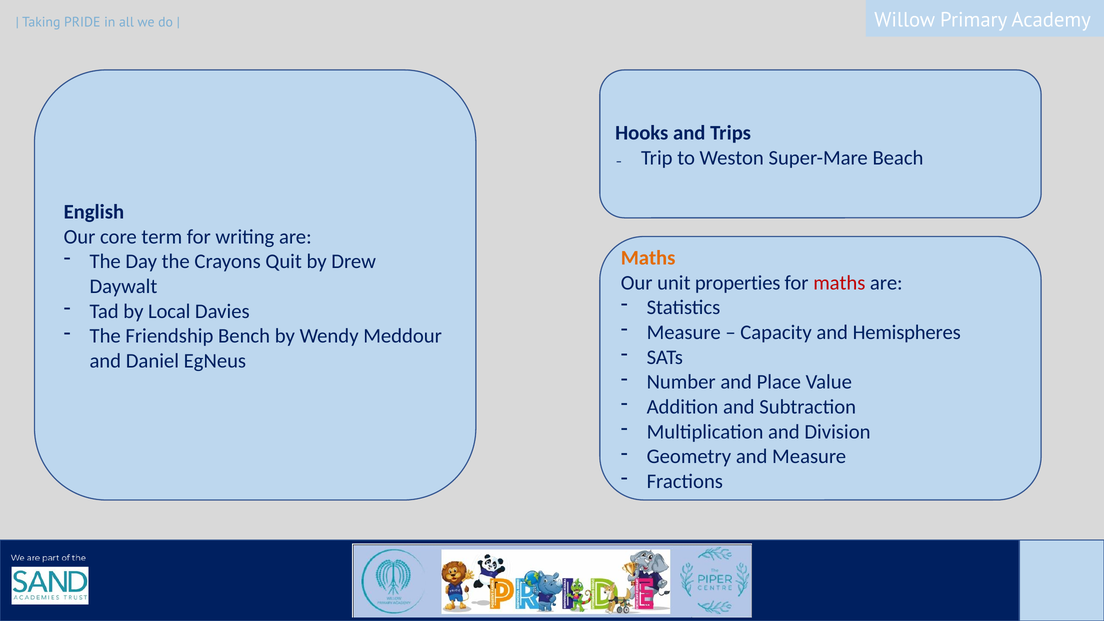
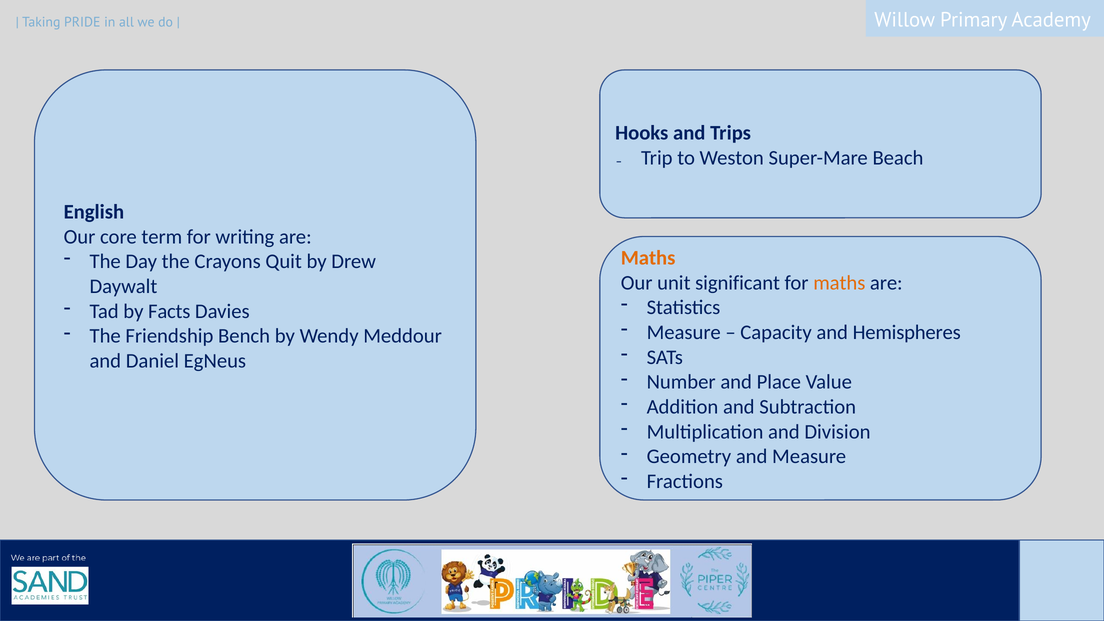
properties: properties -> significant
maths at (839, 283) colour: red -> orange
Local: Local -> Facts
